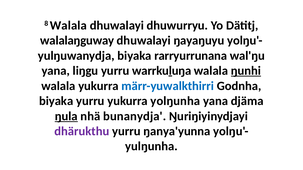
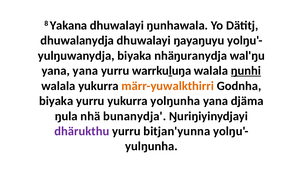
8 Walala: Walala -> Yakana
dhuwurryu: dhuwurryu -> ŋunhawala
walalaŋguway: walalaŋguway -> dhuwalanydja
rarryurrunana: rarryurrunana -> nhäŋuranydja
yana liŋgu: liŋgu -> yana
märr-yuwalkthirri colour: blue -> orange
ŋula underline: present -> none
ŋanya'yunna: ŋanya'yunna -> bitjan'yunna
